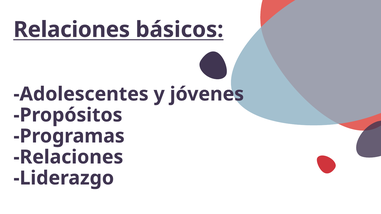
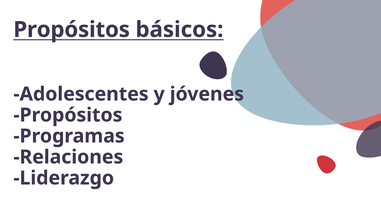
Relaciones at (72, 30): Relaciones -> Propósitos
